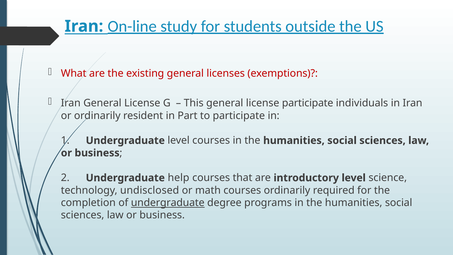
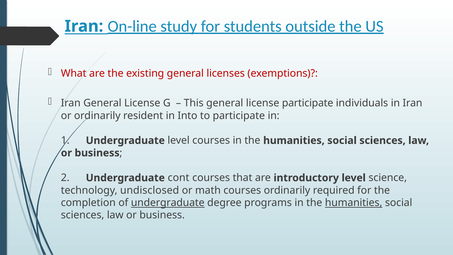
Part: Part -> Into
help: help -> cont
humanities at (354, 203) underline: none -> present
